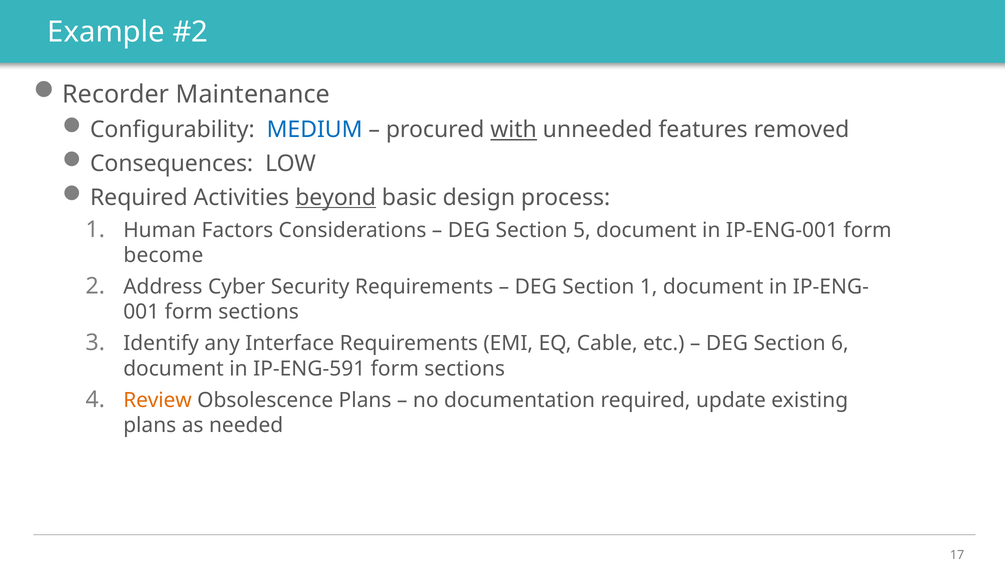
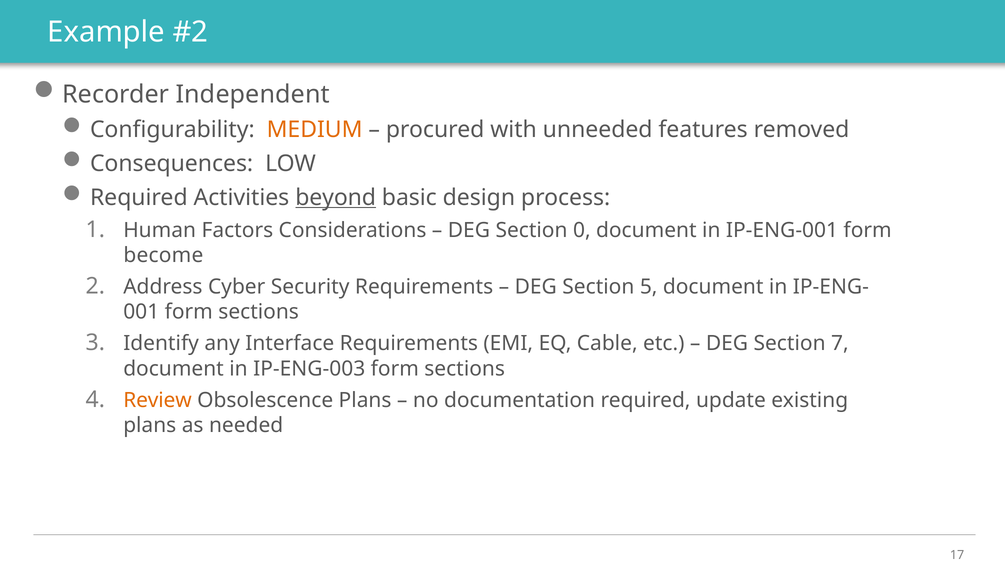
Maintenance: Maintenance -> Independent
MEDIUM colour: blue -> orange
with underline: present -> none
5: 5 -> 0
Section 1: 1 -> 5
6: 6 -> 7
IP-ENG-591: IP-ENG-591 -> IP-ENG-003
